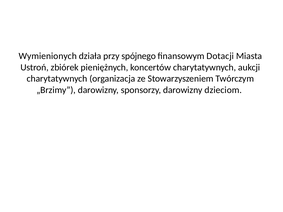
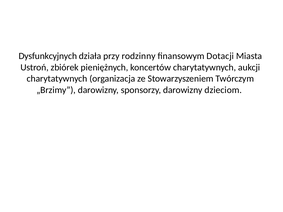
Wymienionych: Wymienionych -> Dysfunkcyjnych
spójnego: spójnego -> rodzinny
